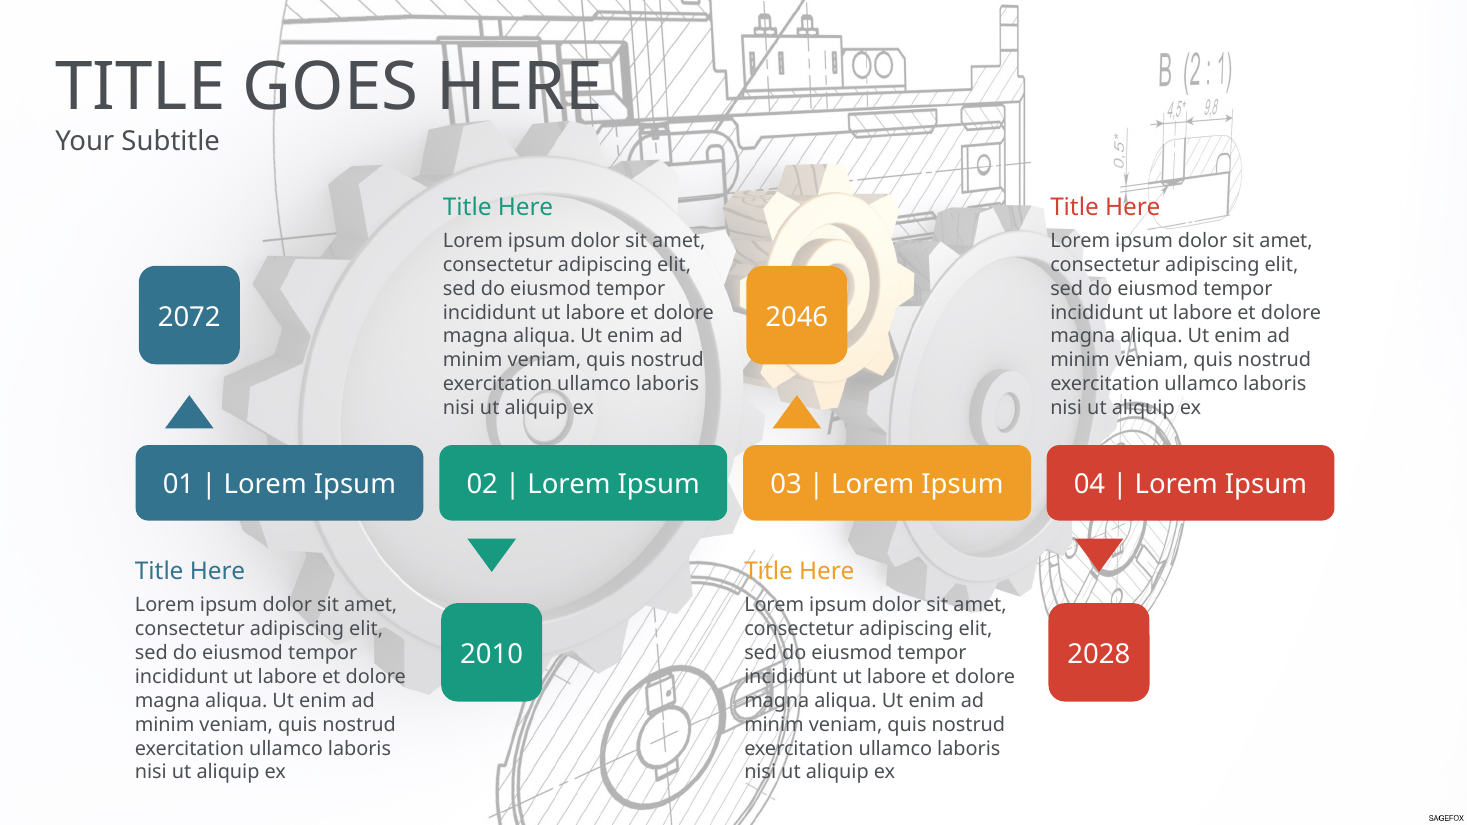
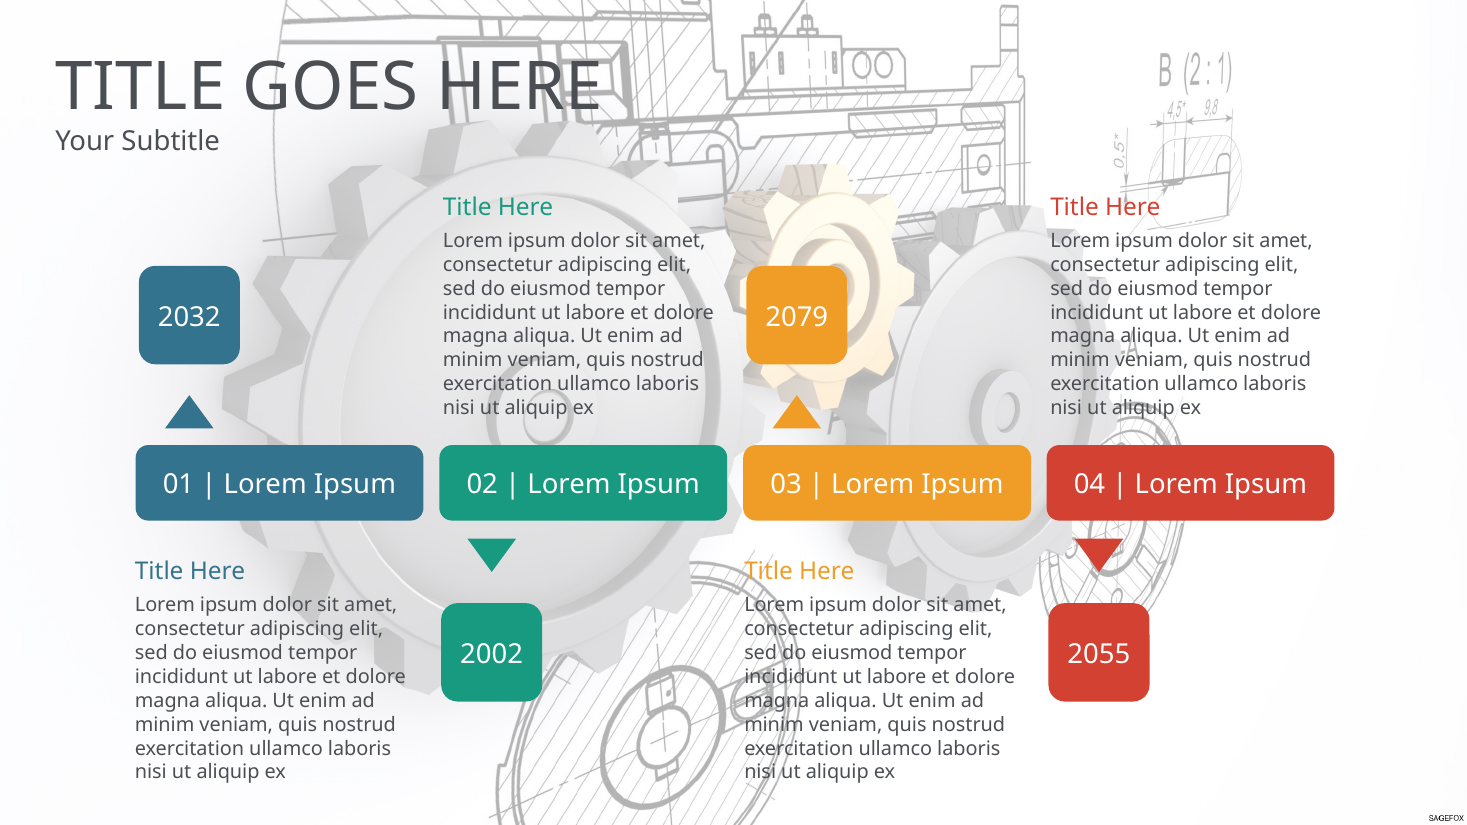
2072: 2072 -> 2032
2046: 2046 -> 2079
2010: 2010 -> 2002
2028: 2028 -> 2055
